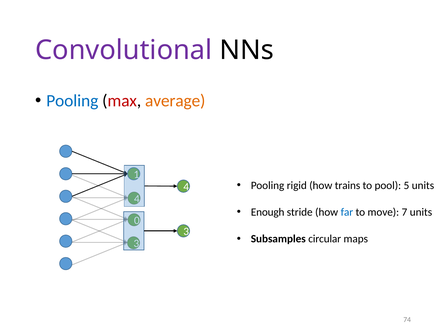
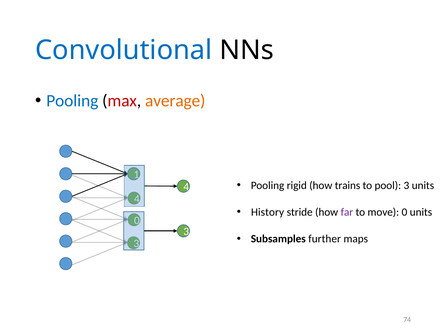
Convolutional colour: purple -> blue
pool 5: 5 -> 3
Enough: Enough -> History
far colour: blue -> purple
move 7: 7 -> 0
circular: circular -> further
